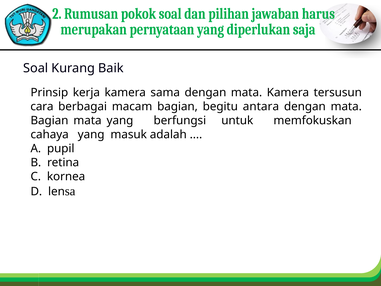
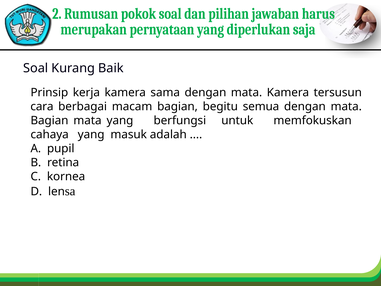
antara: antara -> semua
